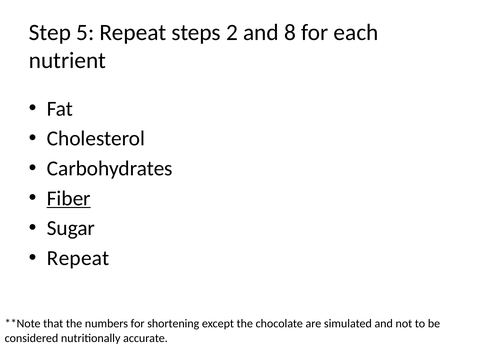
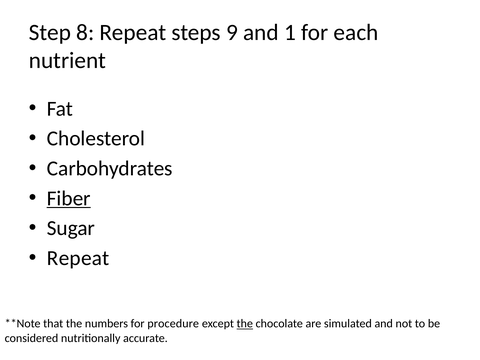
5: 5 -> 8
2: 2 -> 9
8: 8 -> 1
shortening: shortening -> procedure
the at (245, 324) underline: none -> present
